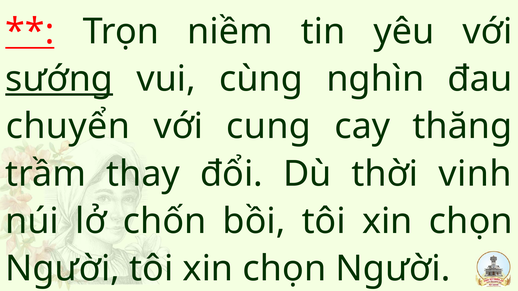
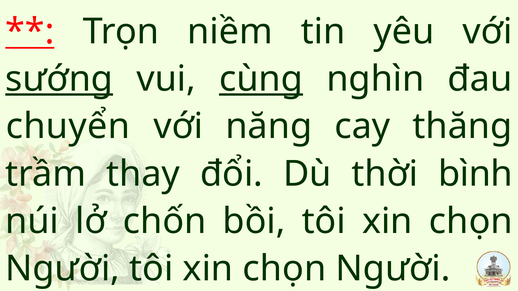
cùng underline: none -> present
cung: cung -> năng
vinh: vinh -> bình
